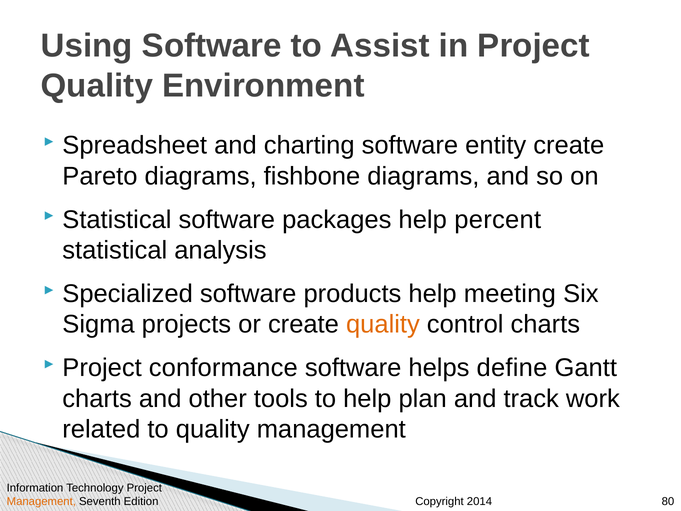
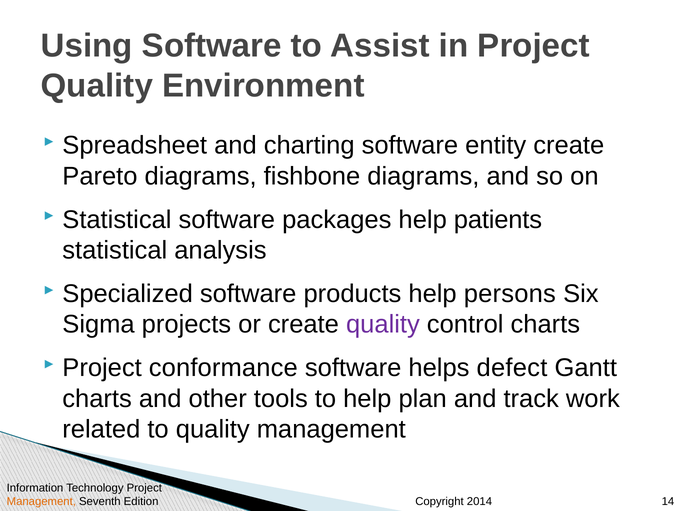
percent: percent -> patients
meeting: meeting -> persons
quality at (383, 324) colour: orange -> purple
define: define -> defect
80: 80 -> 14
